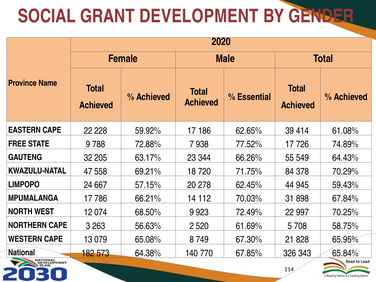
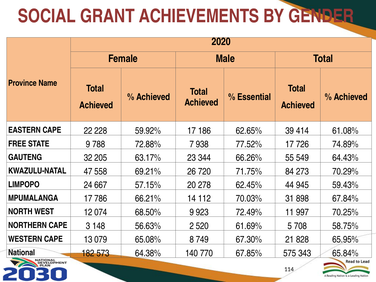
DEVELOPMENT: DEVELOPMENT -> ACHIEVEMENTS
18: 18 -> 26
378: 378 -> 273
72.49% 22: 22 -> 11
263: 263 -> 148
326: 326 -> 575
